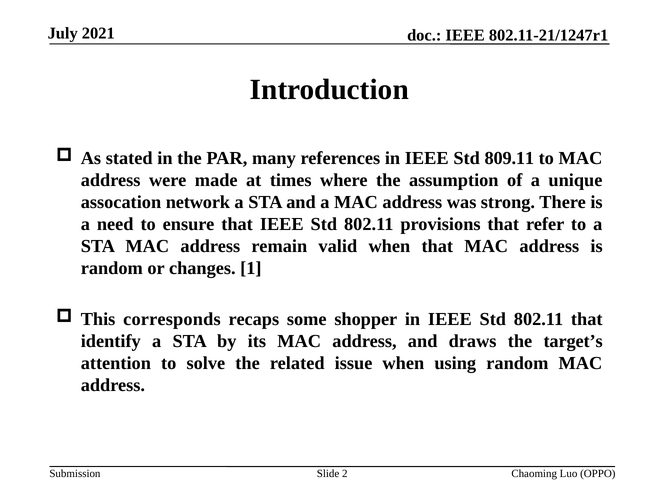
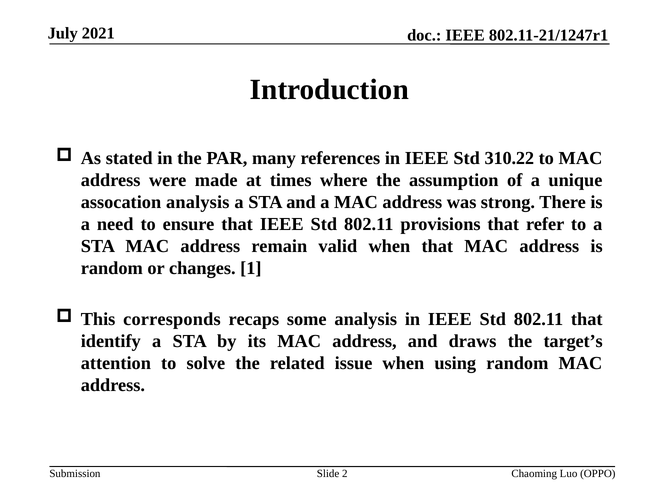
809.11: 809.11 -> 310.22
assocation network: network -> analysis
some shopper: shopper -> analysis
